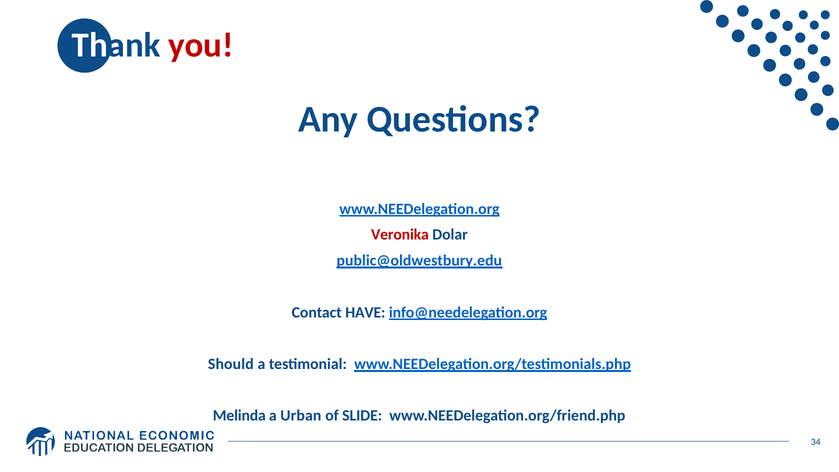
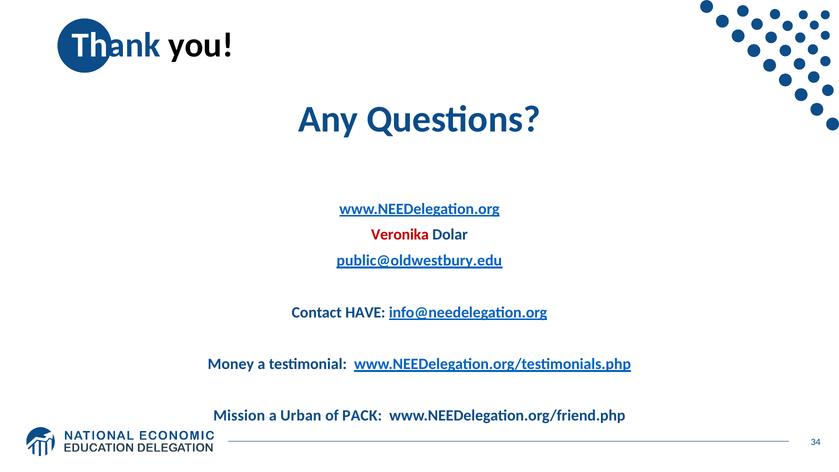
you colour: red -> black
Should: Should -> Money
Melinda: Melinda -> Mission
SLIDE: SLIDE -> PACK
